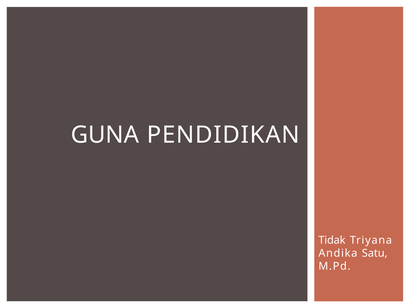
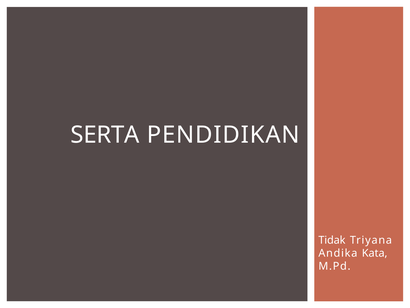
GUNA: GUNA -> SERTA
Satu: Satu -> Kata
